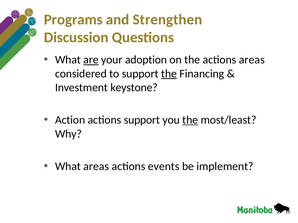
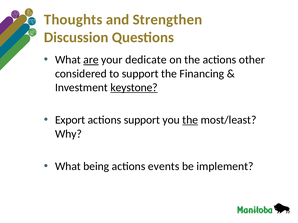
Programs: Programs -> Thoughts
adoption: adoption -> dedicate
actions areas: areas -> other
the at (169, 74) underline: present -> none
keystone underline: none -> present
Action: Action -> Export
What areas: areas -> being
